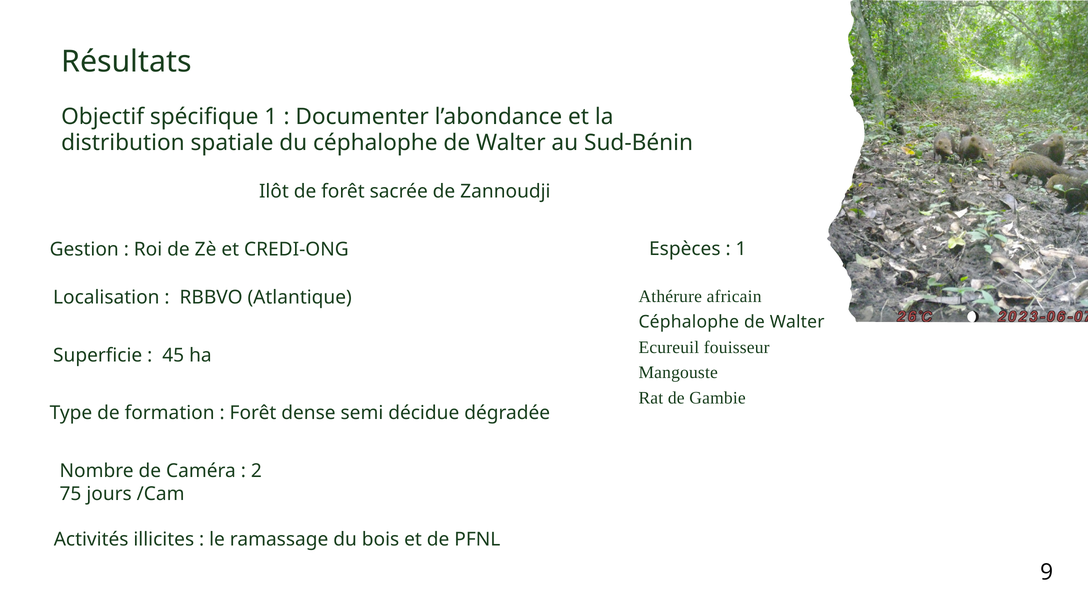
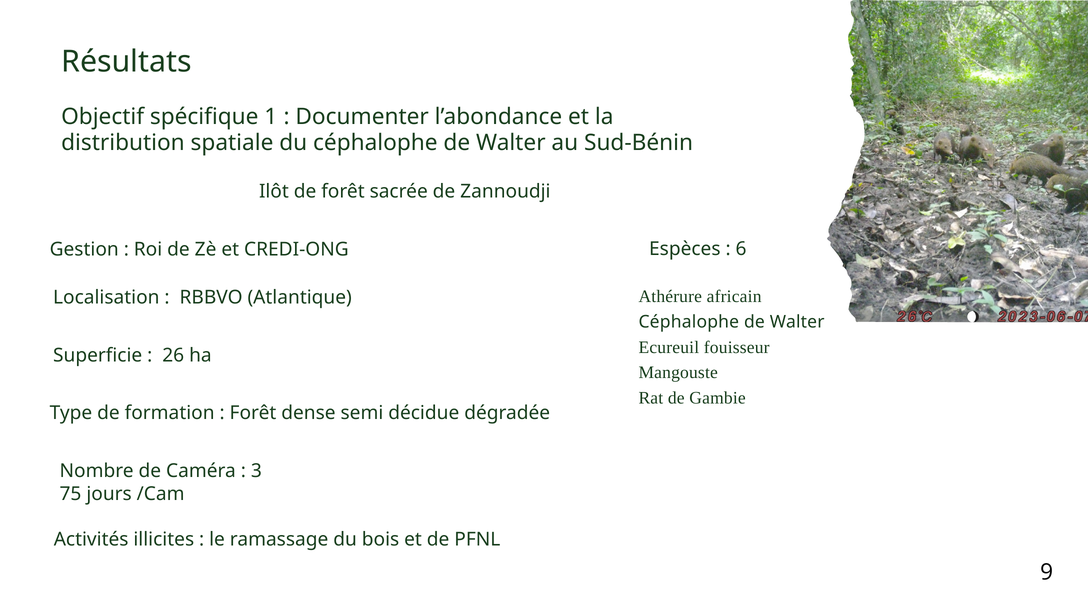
1 at (741, 249): 1 -> 6
45: 45 -> 26
2: 2 -> 3
